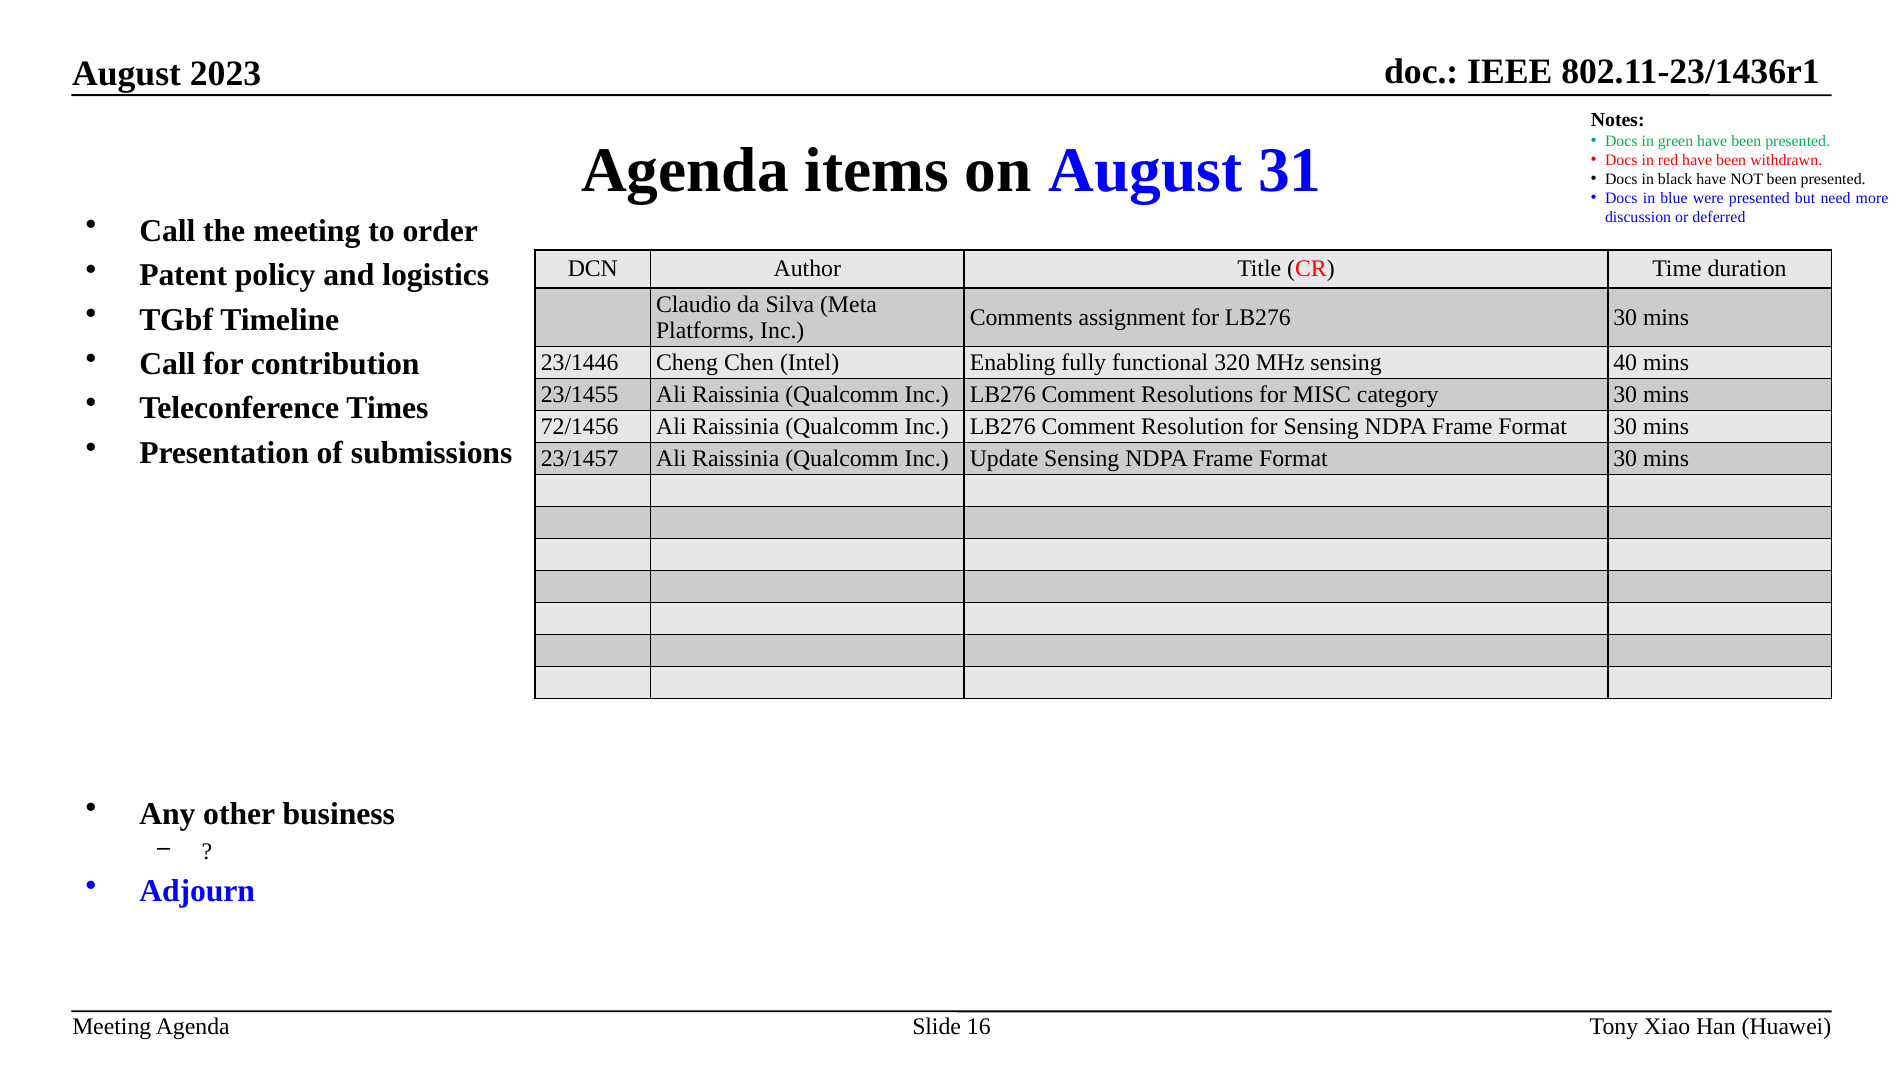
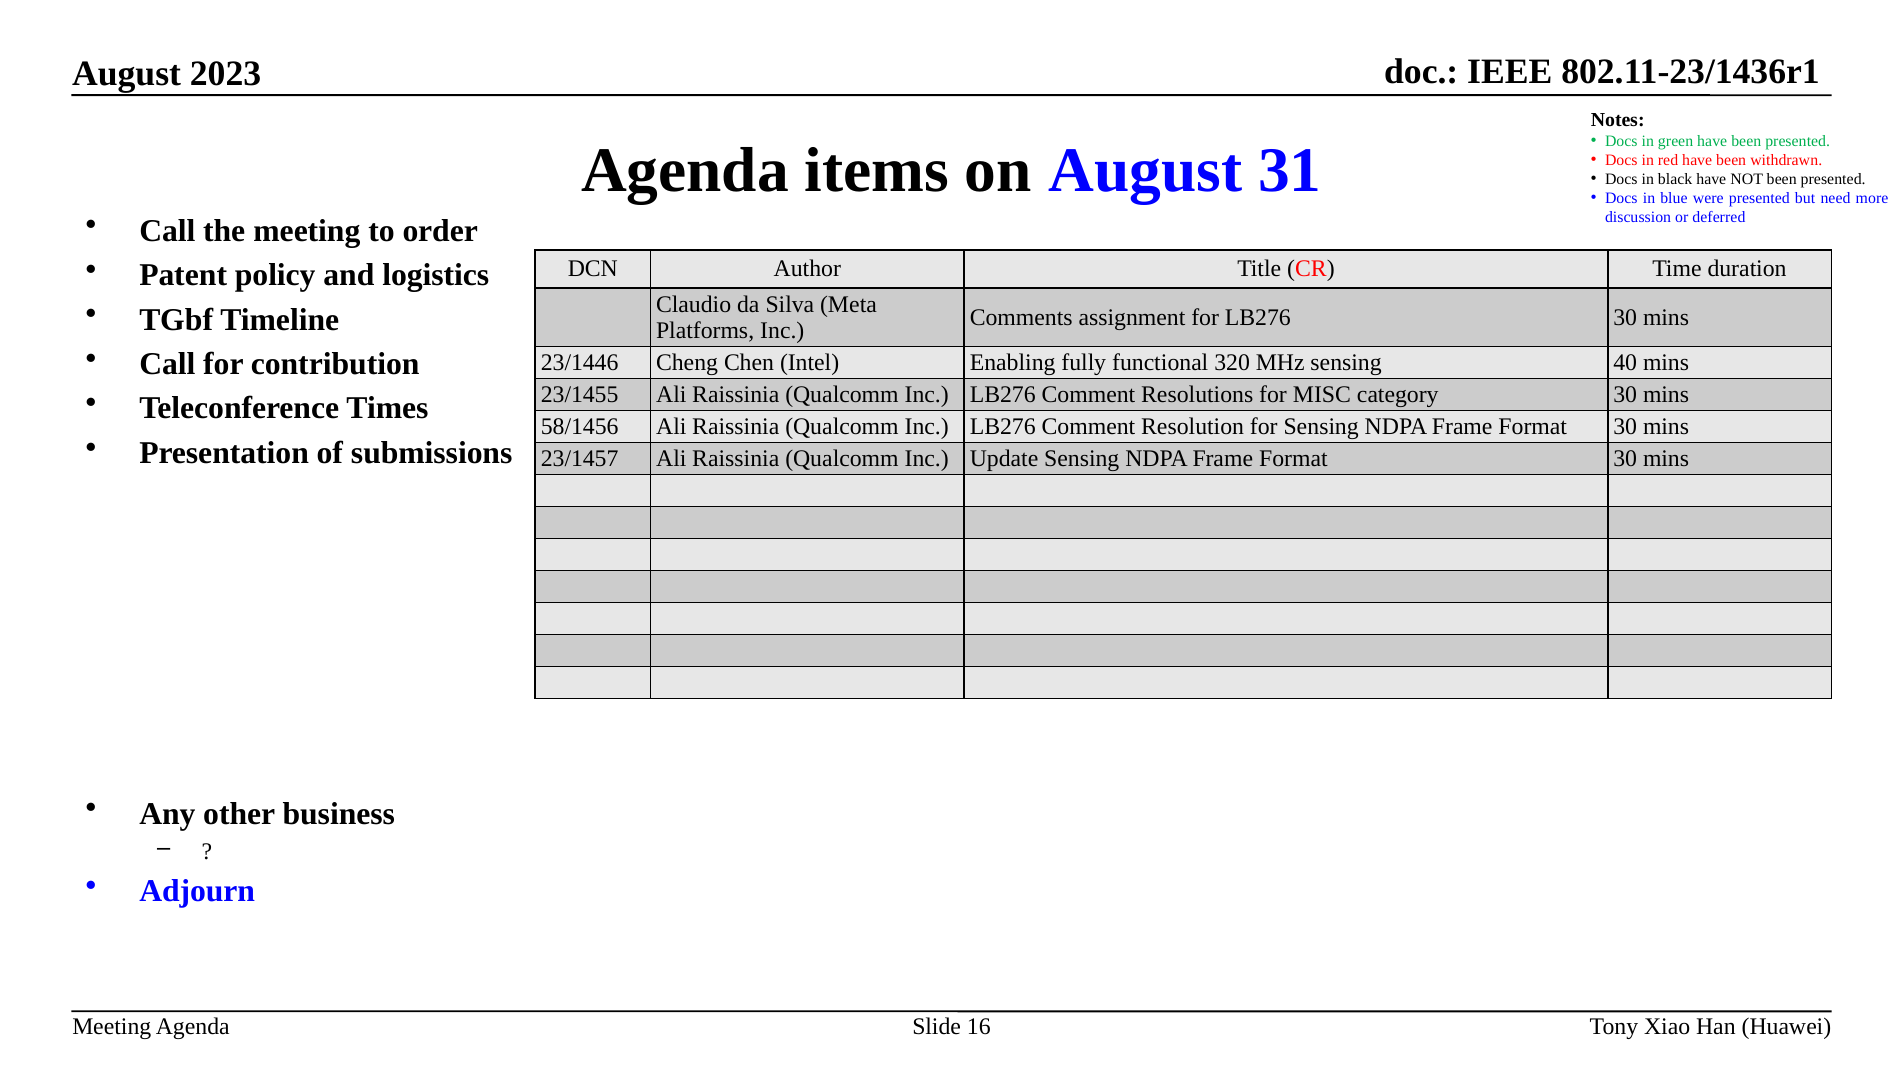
72/1456: 72/1456 -> 58/1456
